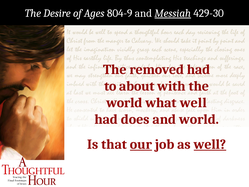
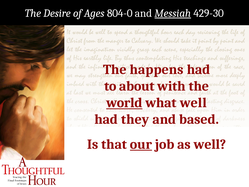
804-9: 804-9 -> 804-0
removed: removed -> happens
world at (124, 103) underline: none -> present
does: does -> they
and world: world -> based
well at (210, 144) underline: present -> none
